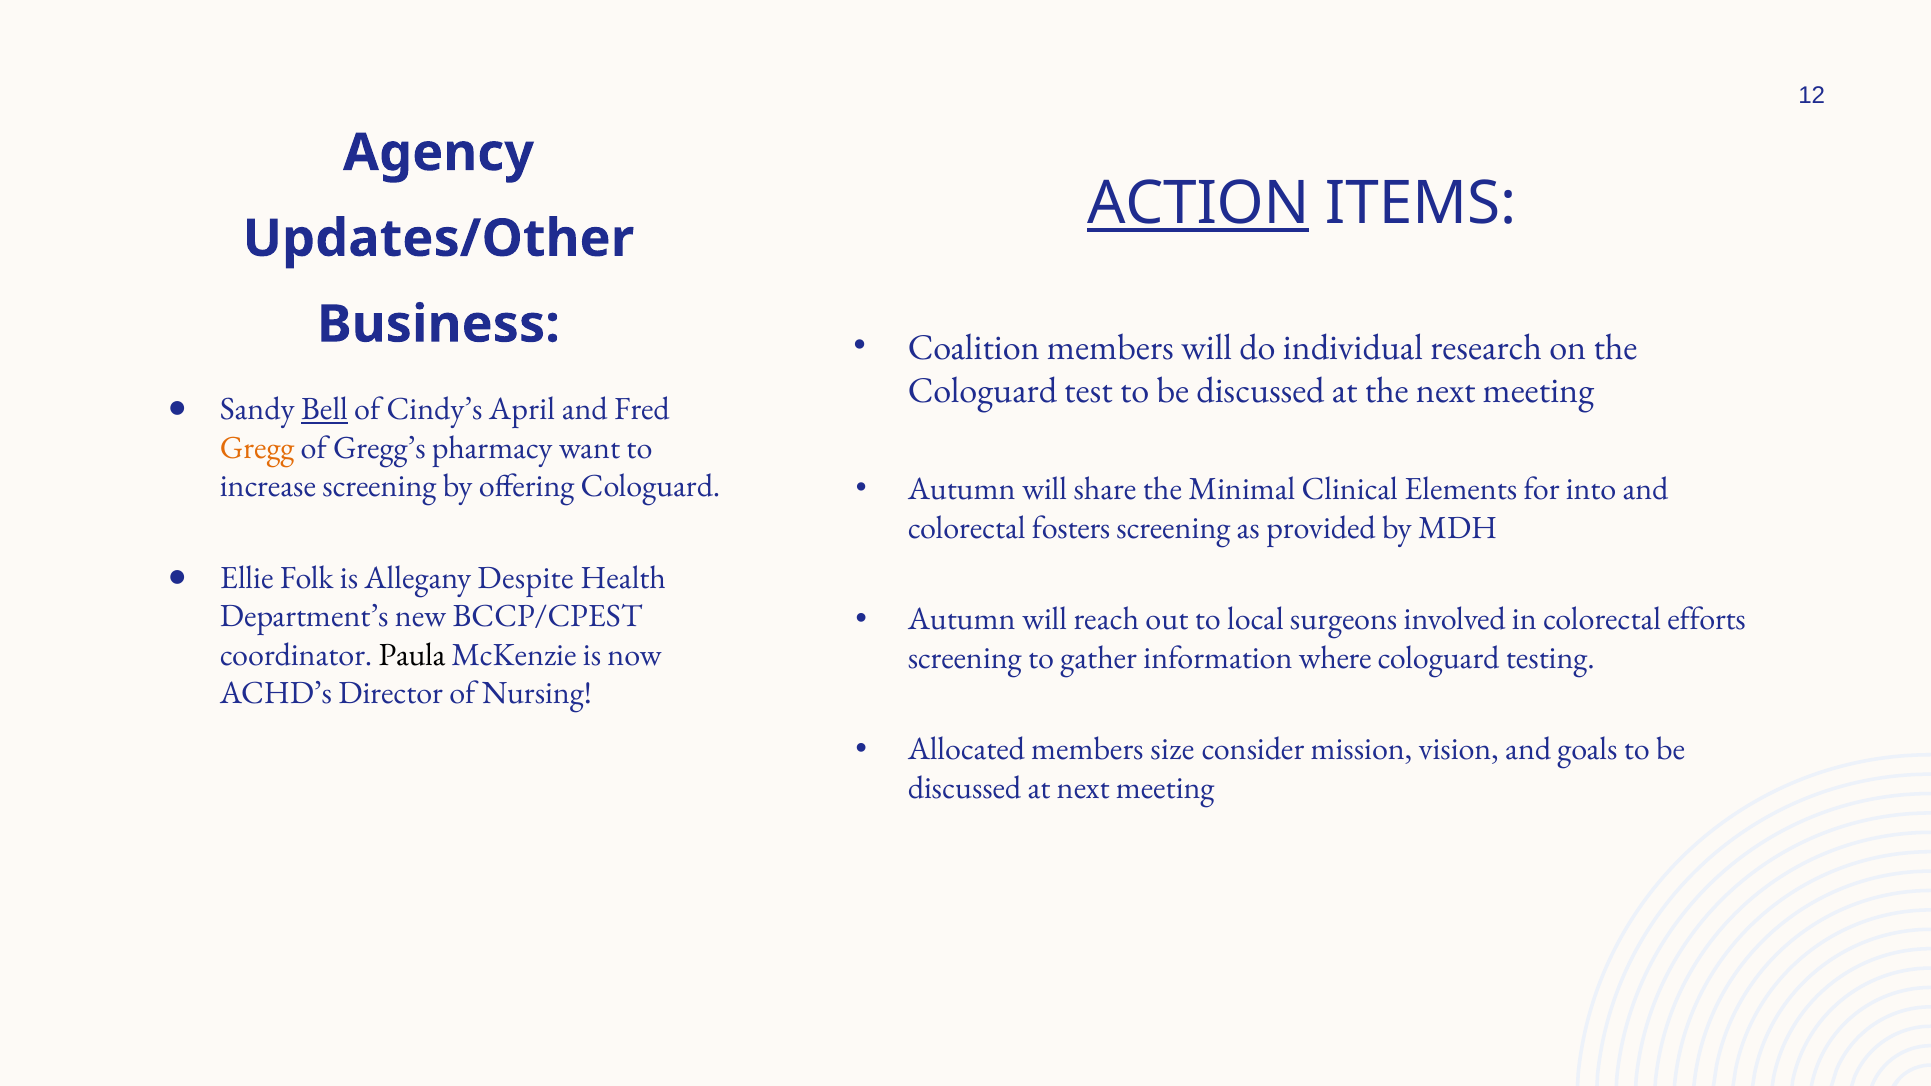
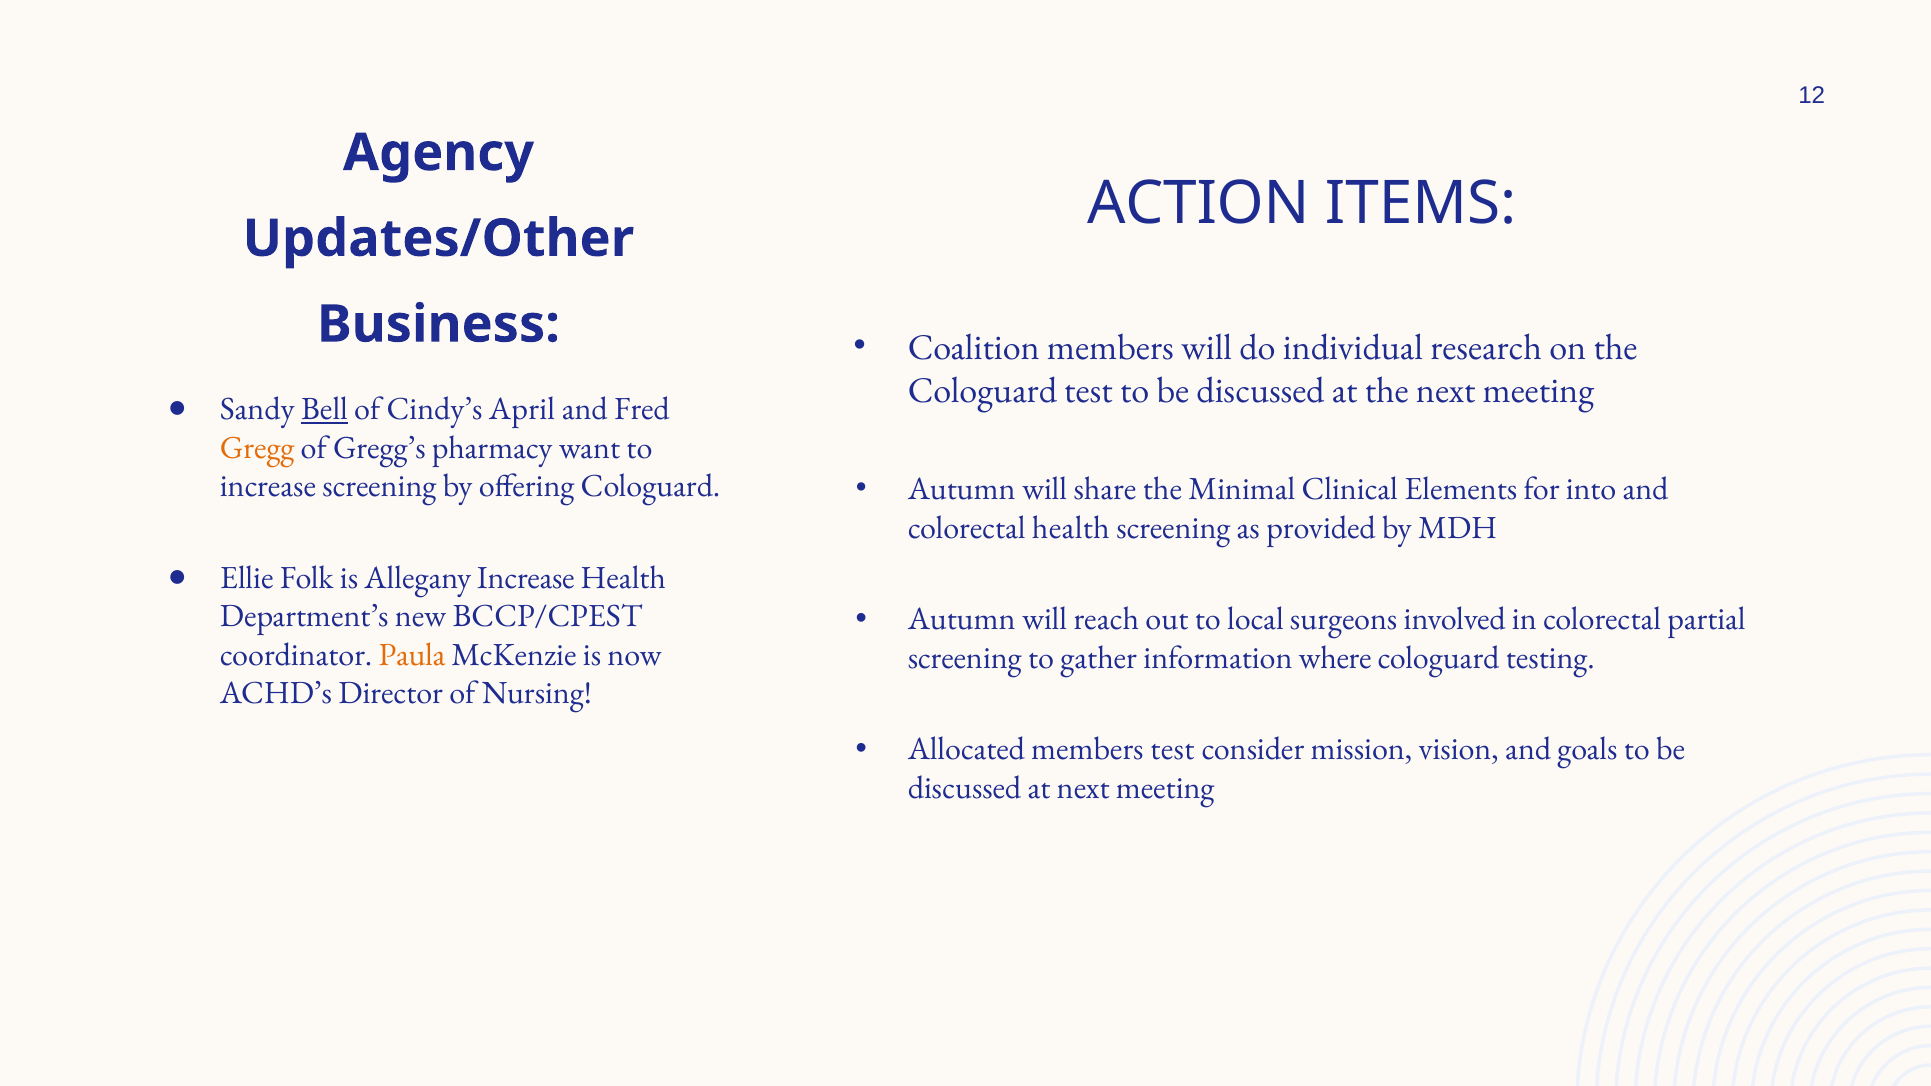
ACTION underline: present -> none
colorectal fosters: fosters -> health
Allegany Despite: Despite -> Increase
efforts: efforts -> partial
Paula colour: black -> orange
members size: size -> test
